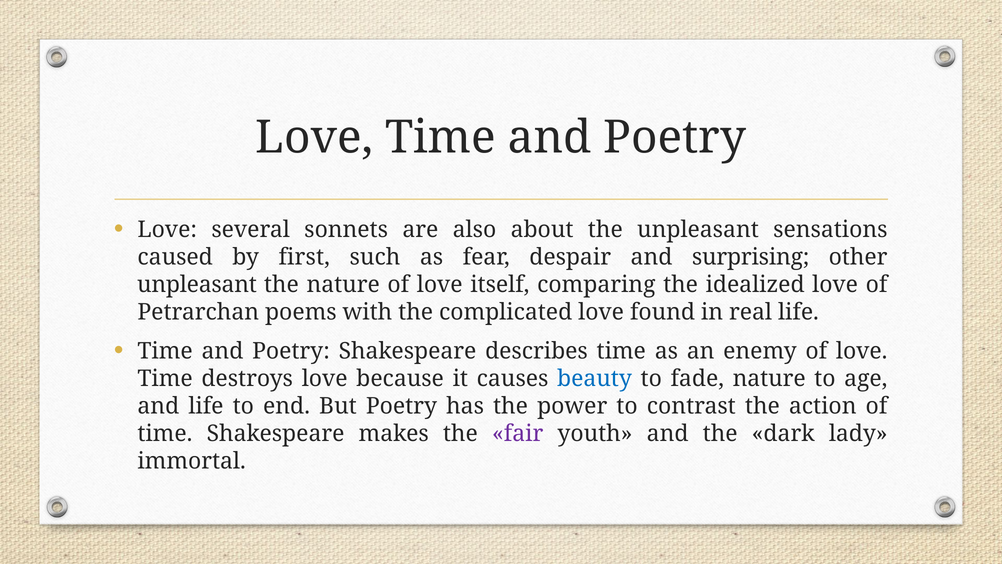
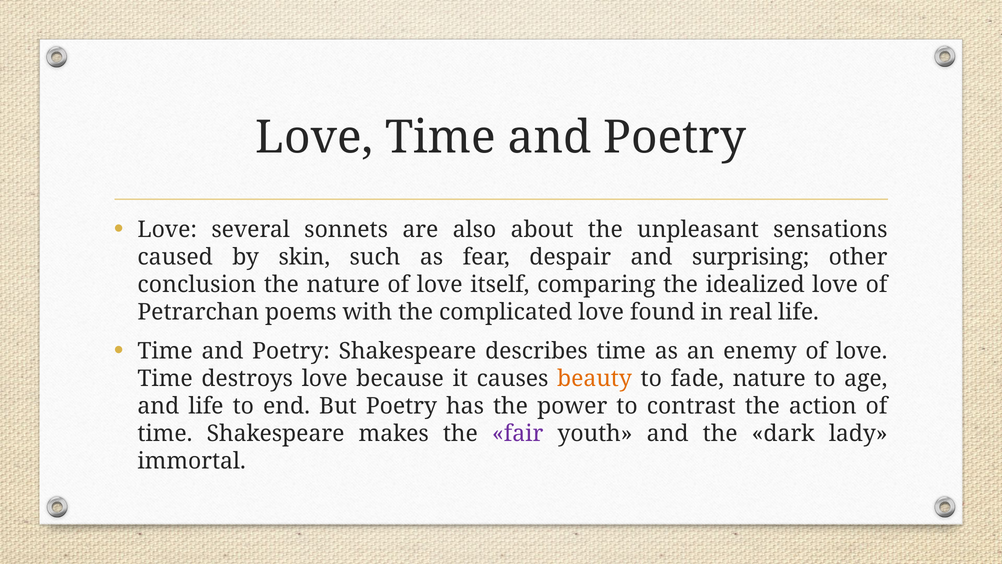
first: first -> skin
unpleasant at (197, 284): unpleasant -> conclusion
beauty colour: blue -> orange
